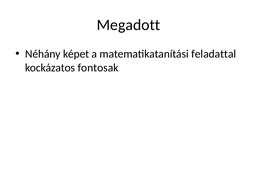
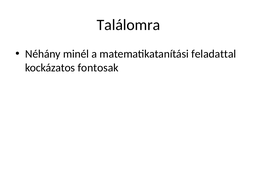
Megadott: Megadott -> Találomra
képet: képet -> minél
